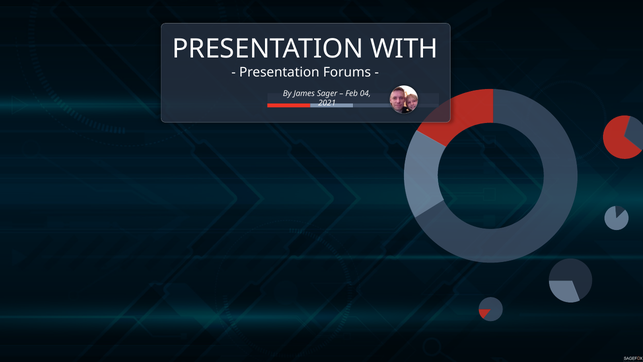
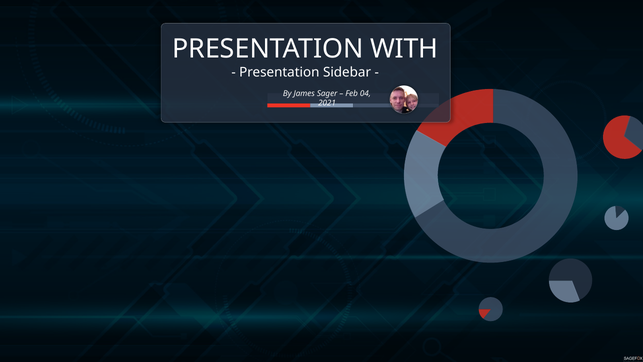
Forums: Forums -> Sidebar
